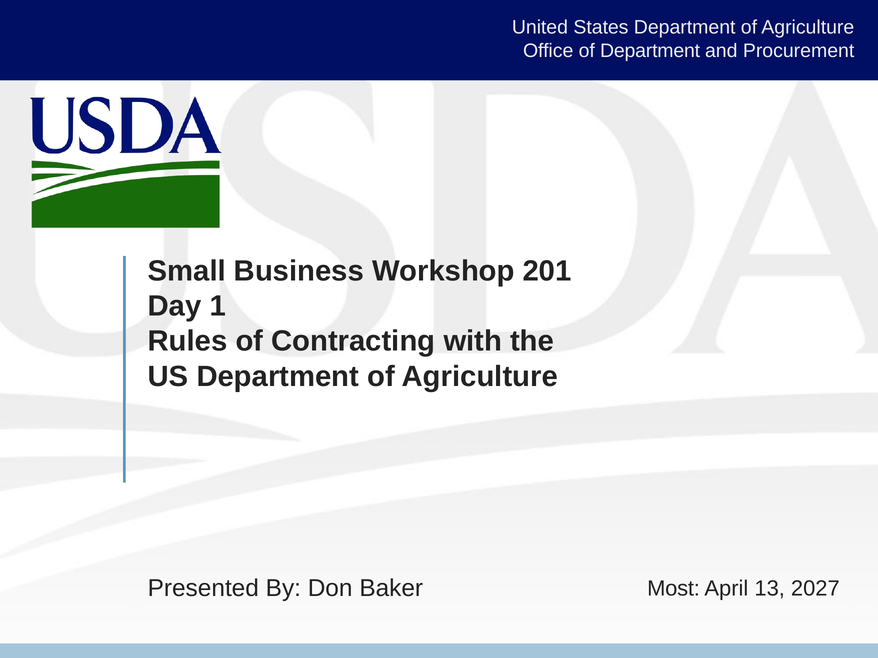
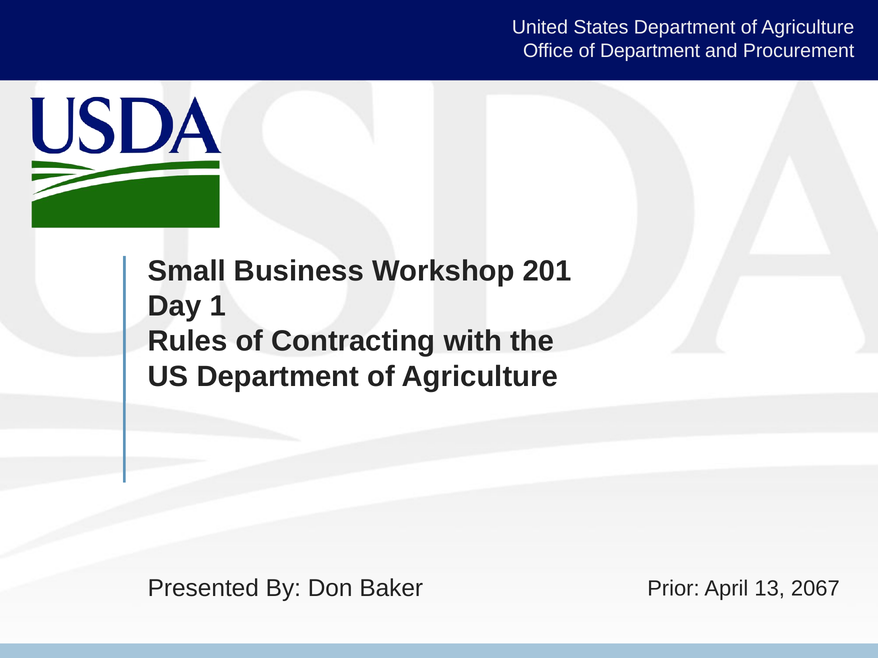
Most: Most -> Prior
2027: 2027 -> 2067
